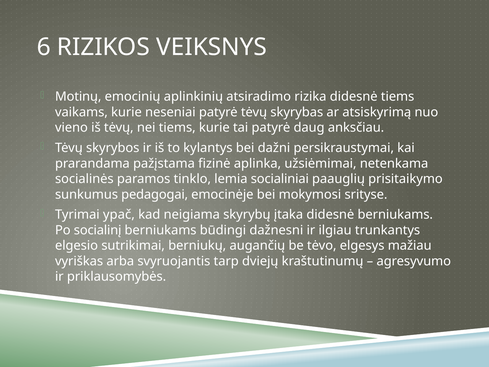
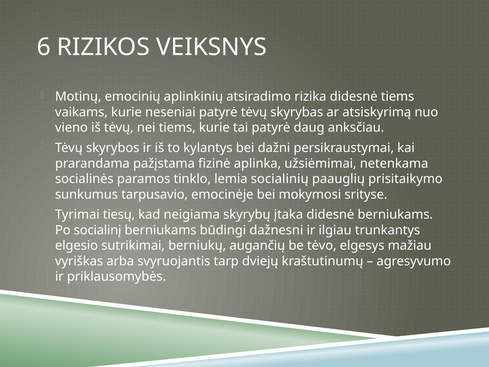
socialiniai: socialiniai -> socialinių
pedagogai: pedagogai -> tarpusavio
ypač: ypač -> tiesų
